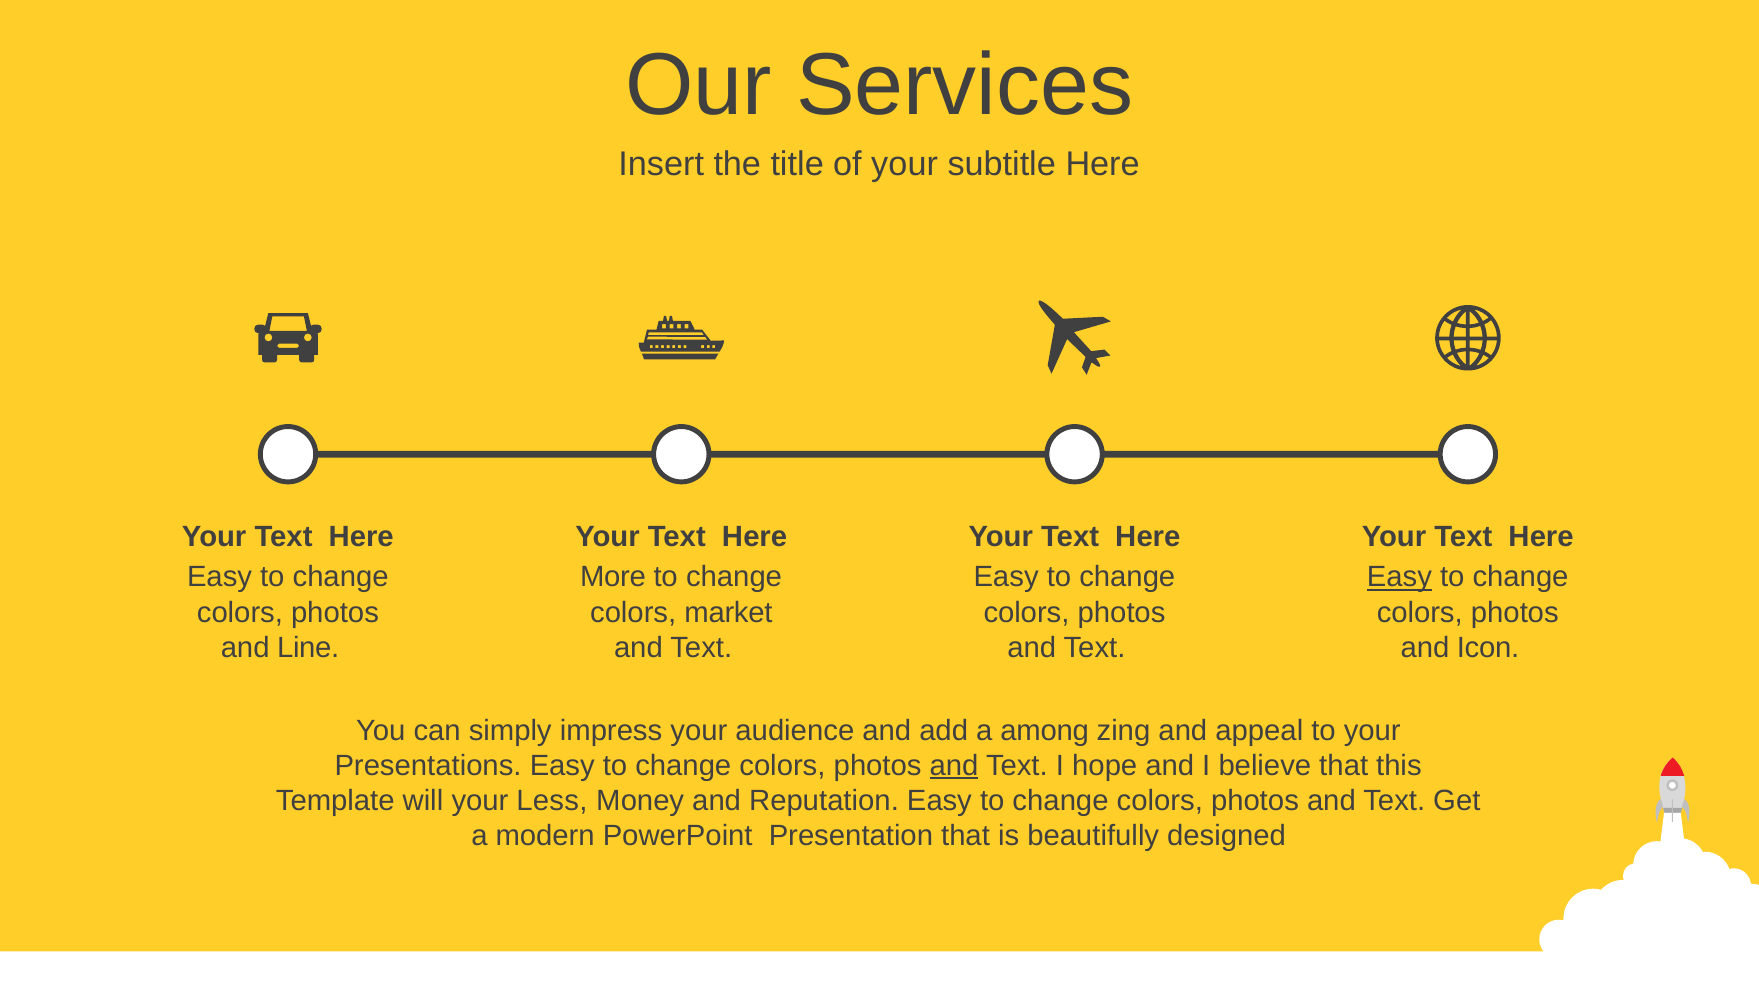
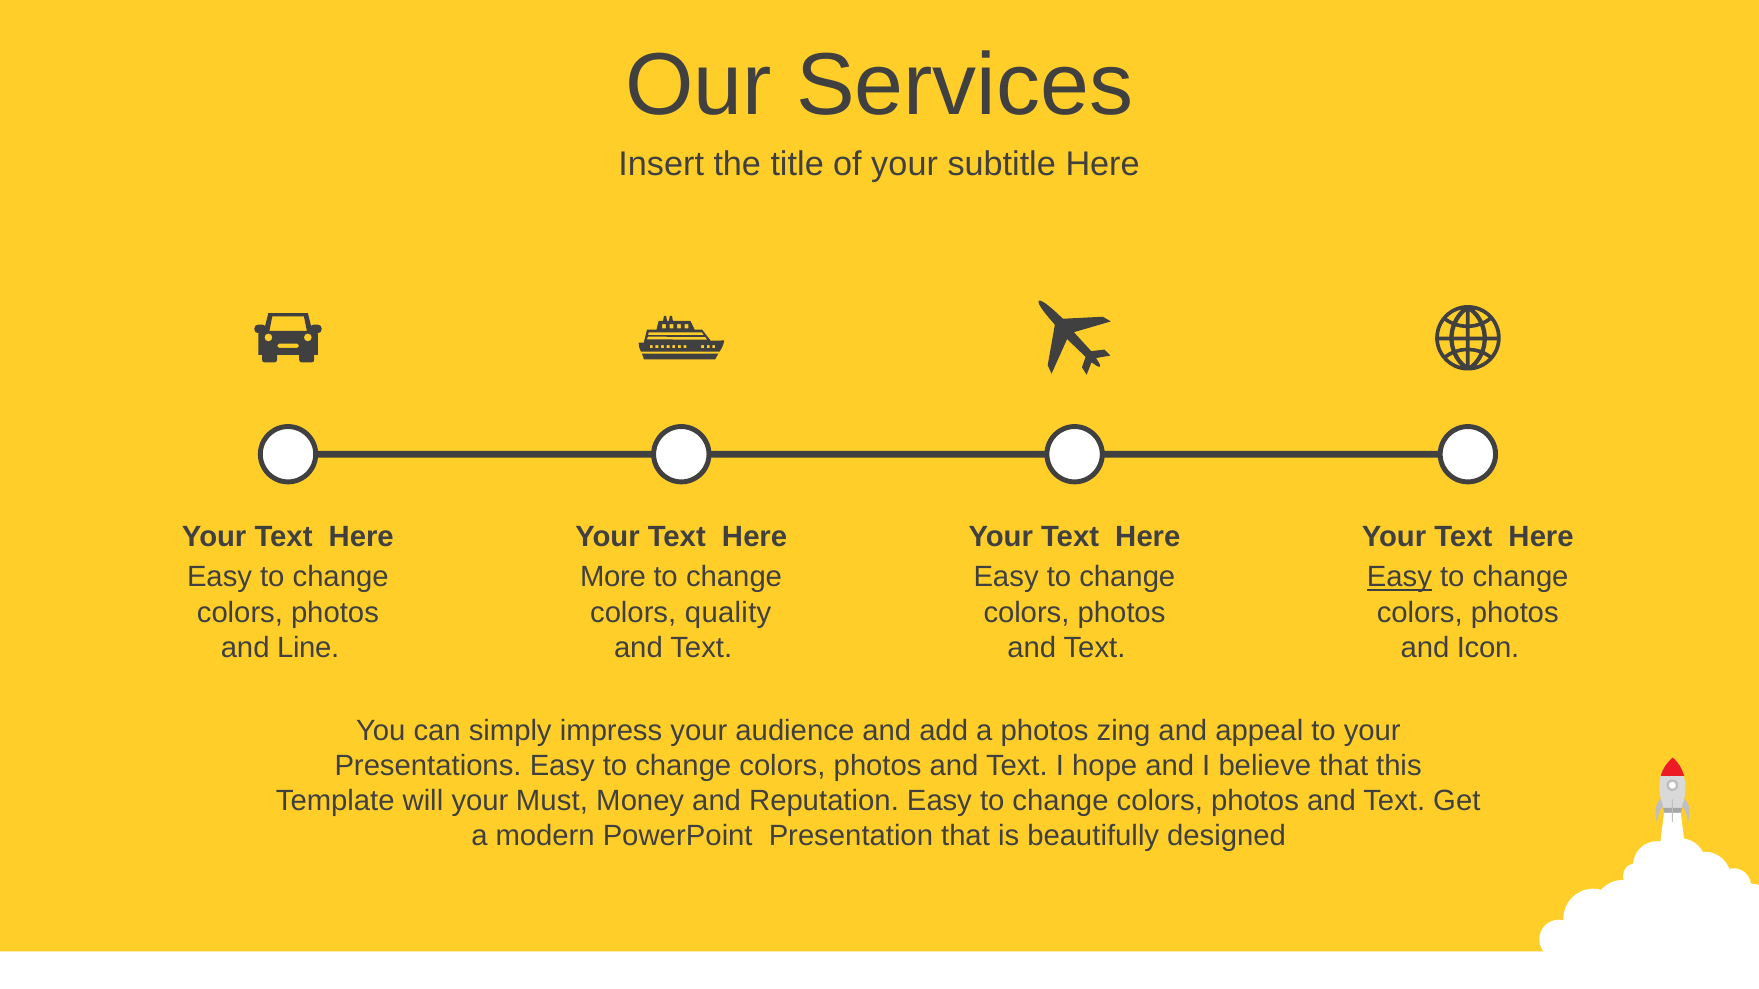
market: market -> quality
a among: among -> photos
and at (954, 766) underline: present -> none
Less: Less -> Must
